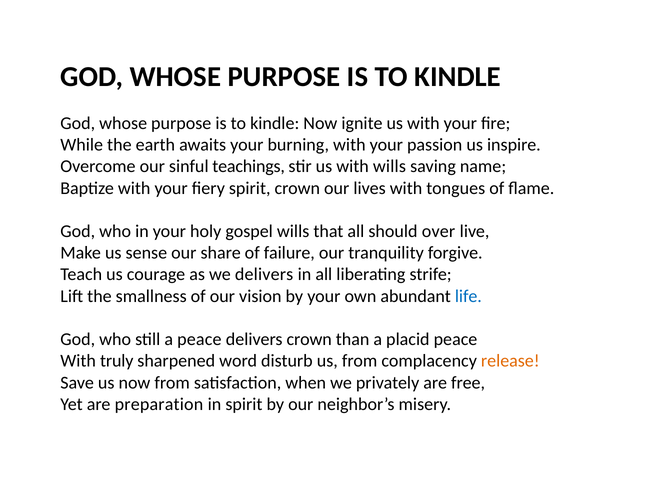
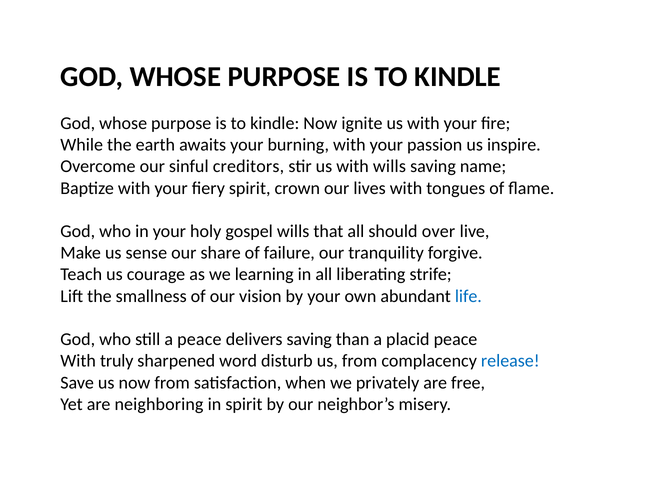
teachings: teachings -> creditors
we delivers: delivers -> learning
delivers crown: crown -> saving
release colour: orange -> blue
preparation: preparation -> neighboring
